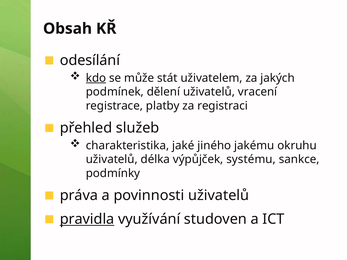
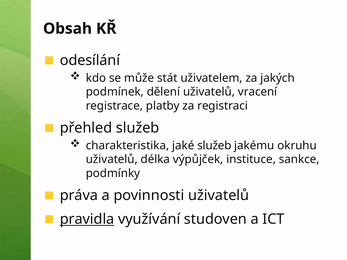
kdo underline: present -> none
jaké jiného: jiného -> služeb
systému: systému -> instituce
